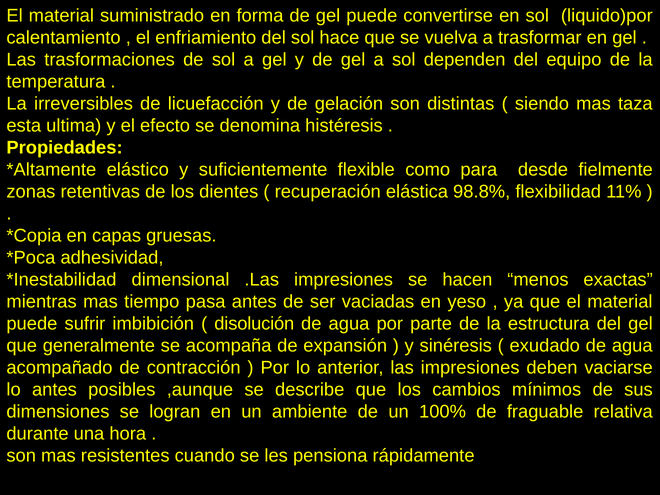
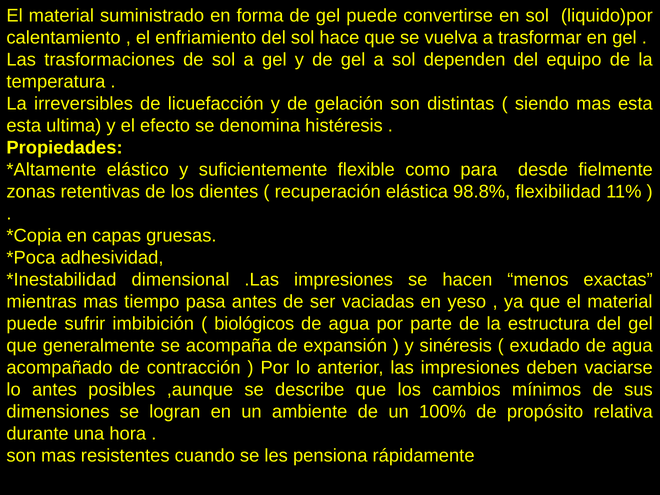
mas taza: taza -> esta
disolución: disolución -> biológicos
fraguable: fraguable -> propósito
